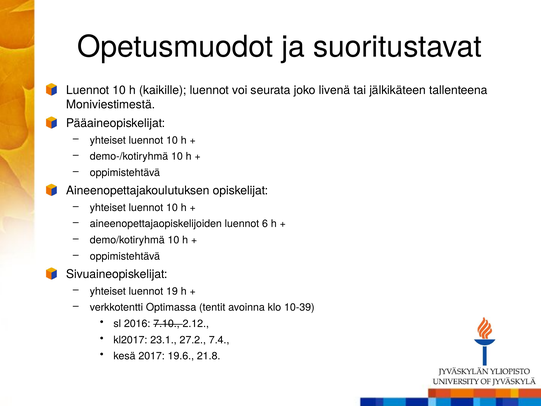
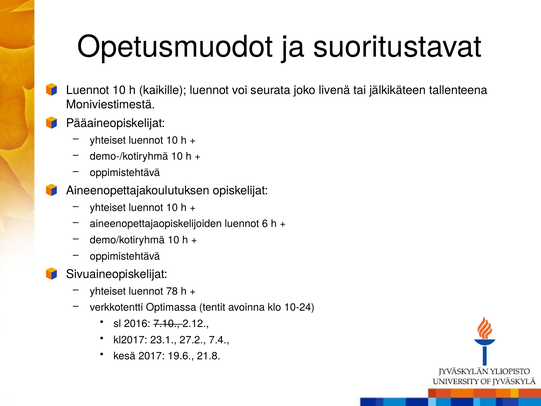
19: 19 -> 78
10-39: 10-39 -> 10-24
